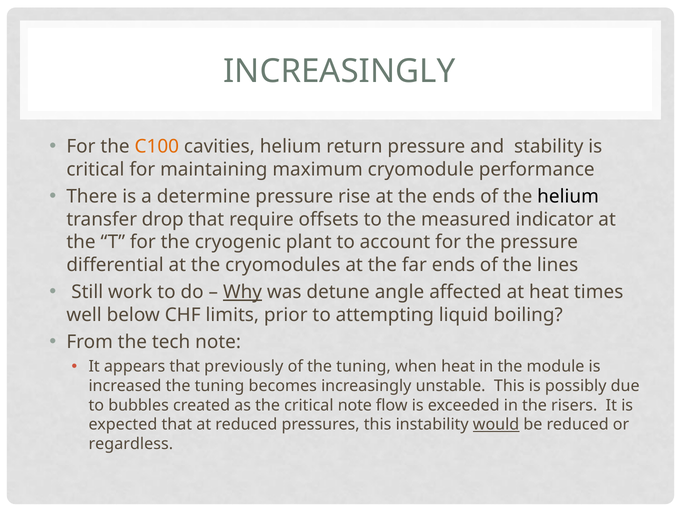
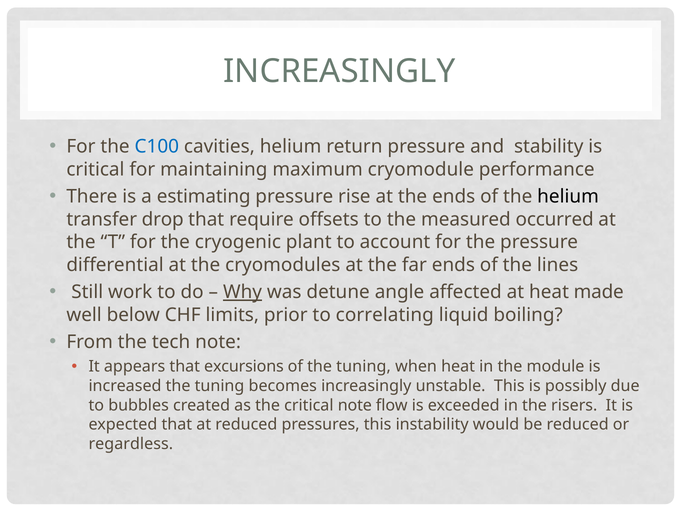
C100 colour: orange -> blue
determine: determine -> estimating
indicator: indicator -> occurred
times: times -> made
attempting: attempting -> correlating
previously: previously -> excursions
would underline: present -> none
